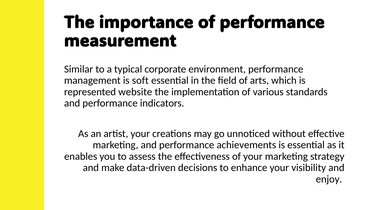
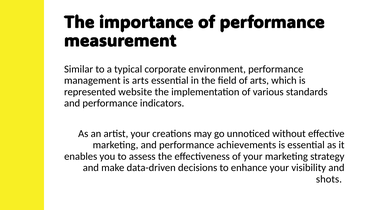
is soft: soft -> arts
enjoy: enjoy -> shots
